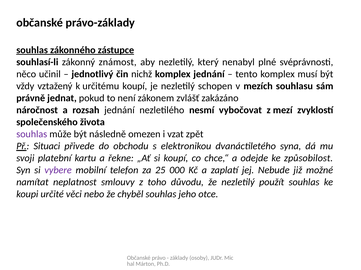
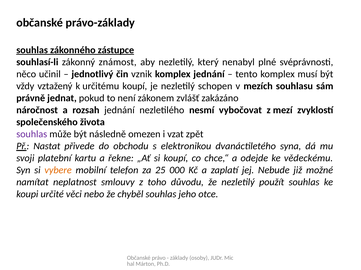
nichž: nichž -> vznik
Situaci: Situaci -> Nastat
způsobilost: způsobilost -> vědeckému
vybere colour: purple -> orange
